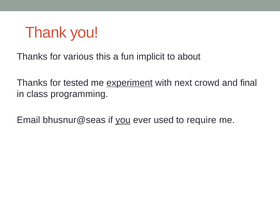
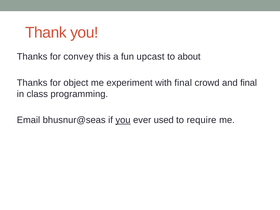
various: various -> convey
implicit: implicit -> upcast
tested: tested -> object
experiment underline: present -> none
with next: next -> final
